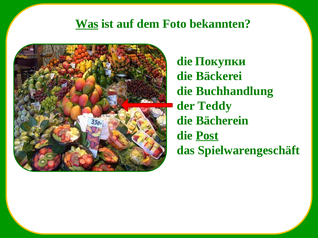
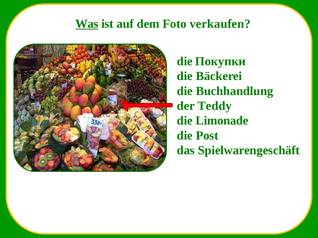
bekannten: bekannten -> verkaufen
Bächerein: Bächerein -> Limonade
Post underline: present -> none
